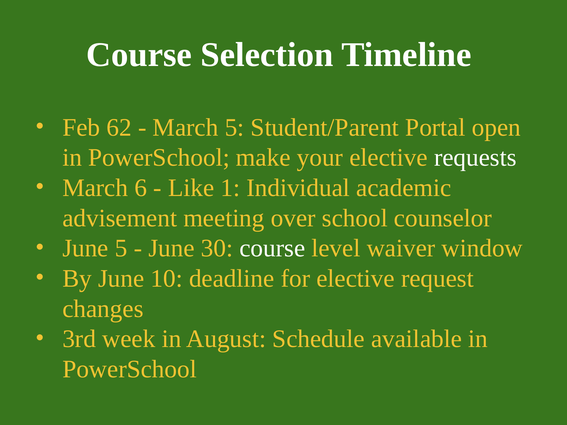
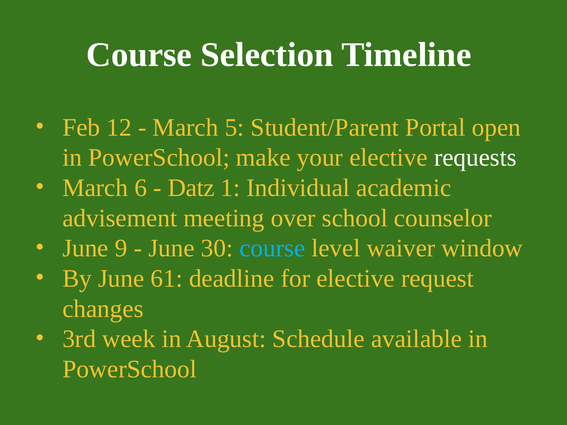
62: 62 -> 12
Like: Like -> Datz
June 5: 5 -> 9
course at (272, 248) colour: white -> light blue
10: 10 -> 61
